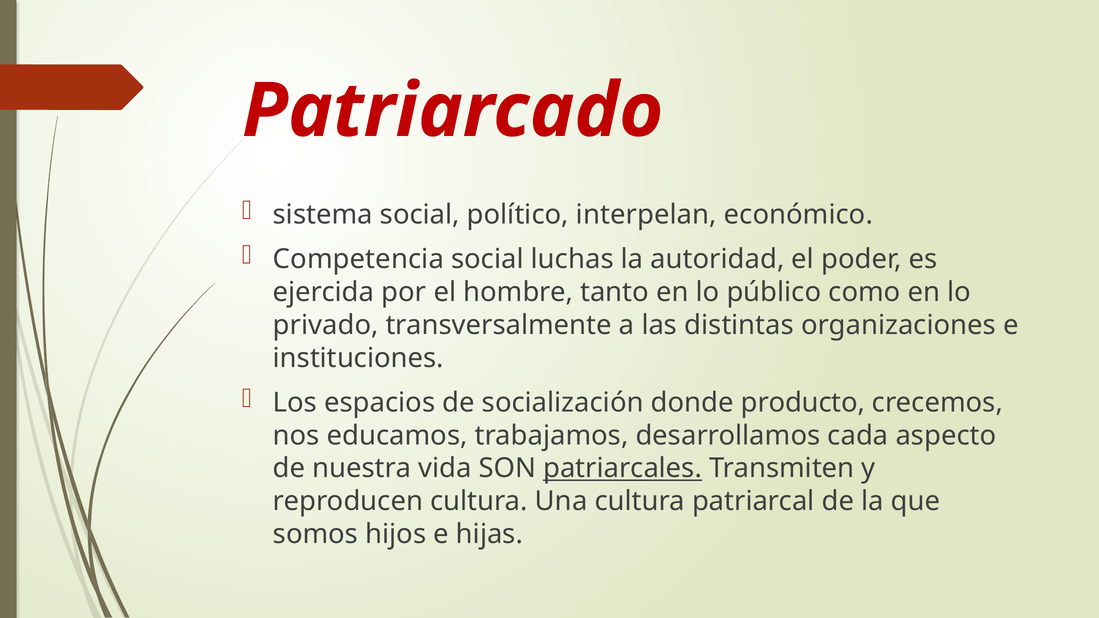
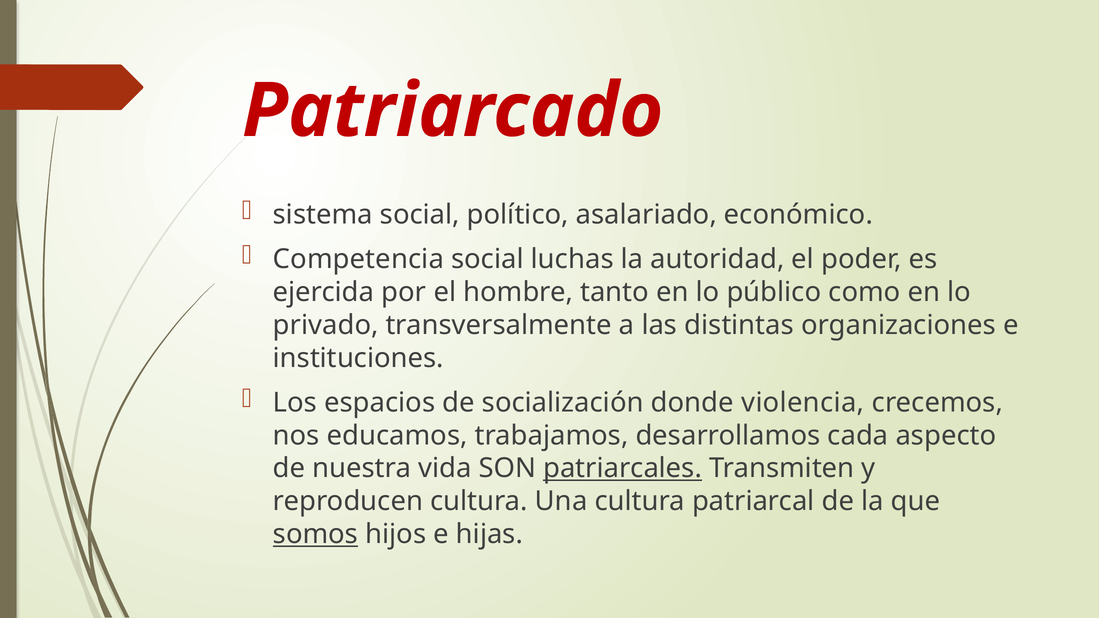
interpelan: interpelan -> asalariado
producto: producto -> violencia
somos underline: none -> present
